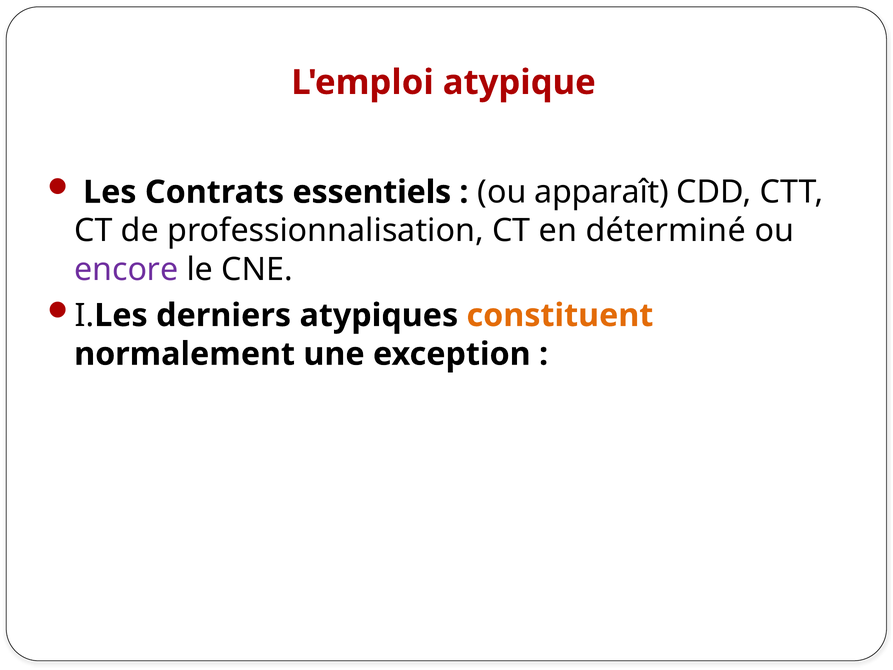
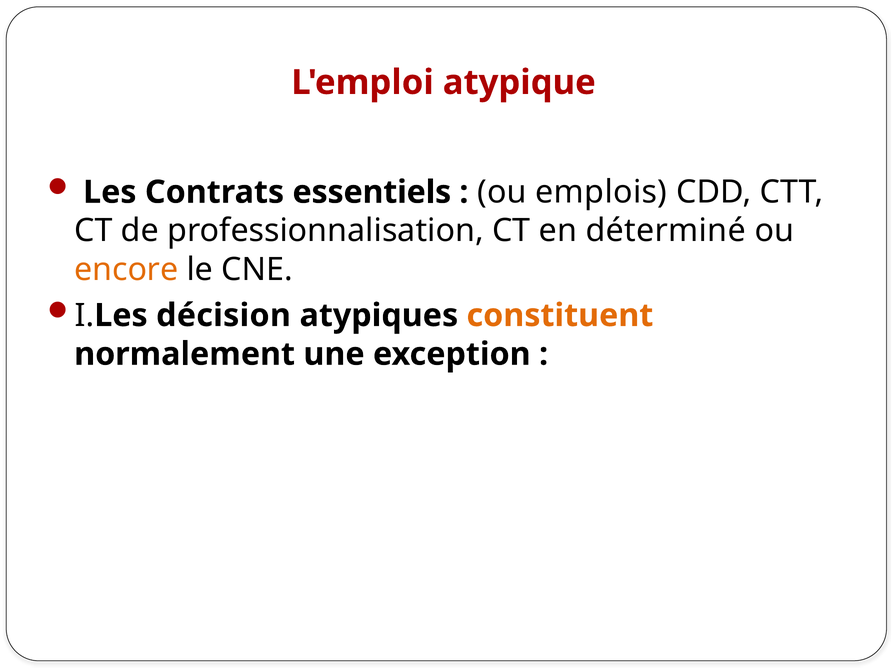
apparaît: apparaît -> emplois
encore colour: purple -> orange
derniers: derniers -> décision
